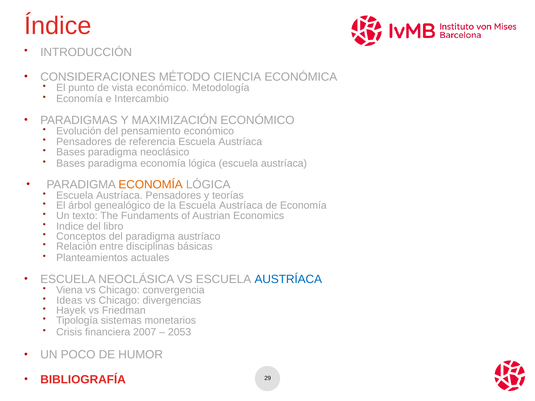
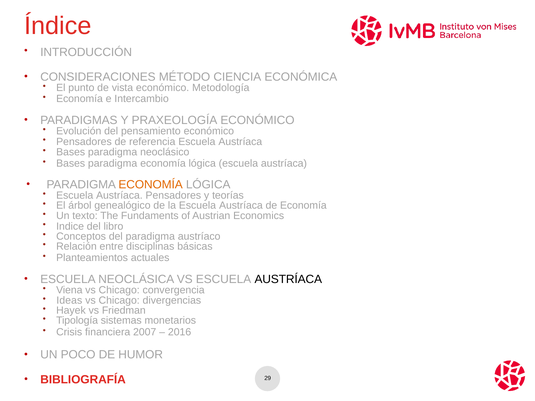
MAXIMIZACIÓN: MAXIMIZACIÓN -> PRAXEOLOGÍA
AUSTRÍACA at (288, 279) colour: blue -> black
2053: 2053 -> 2016
